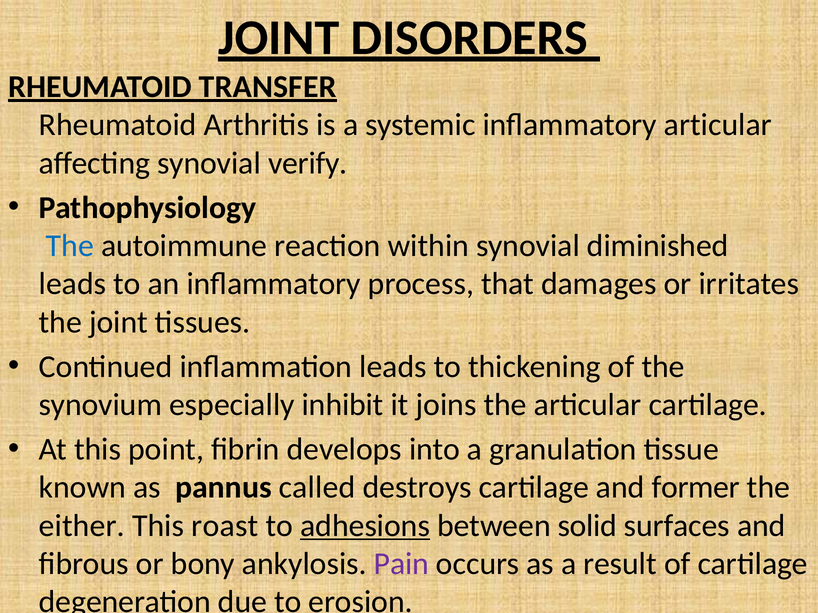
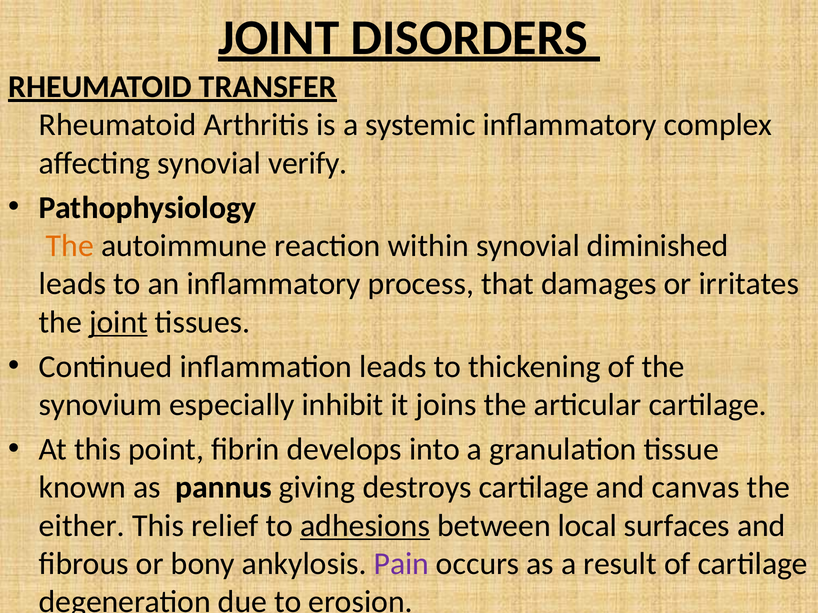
inflammatory articular: articular -> complex
The at (70, 246) colour: blue -> orange
joint at (118, 322) underline: none -> present
called: called -> giving
former: former -> canvas
roast: roast -> relief
solid: solid -> local
